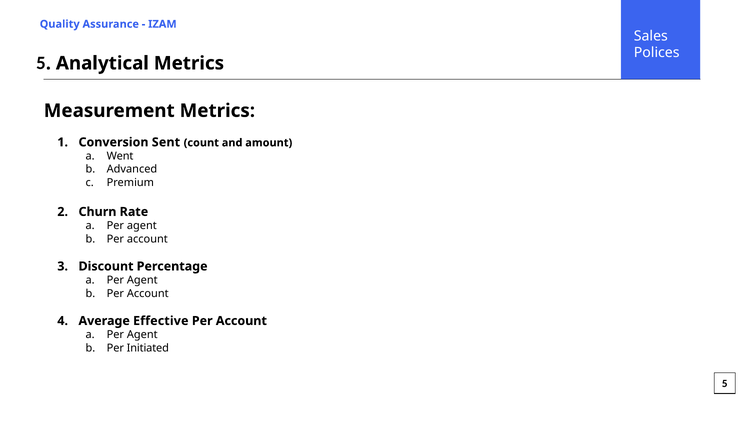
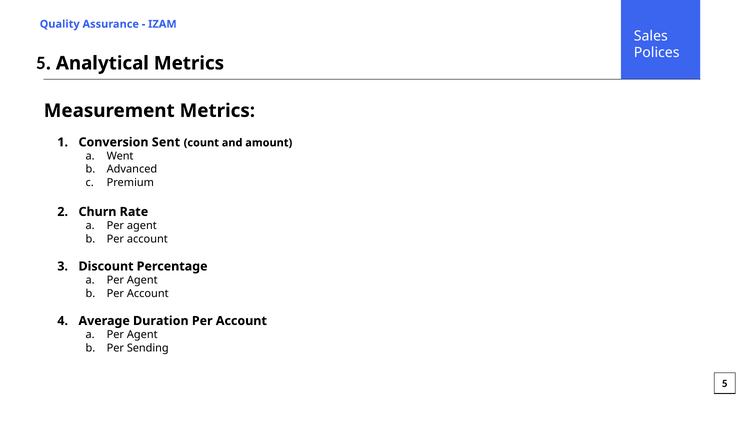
Effective: Effective -> Duration
Initiated: Initiated -> Sending
